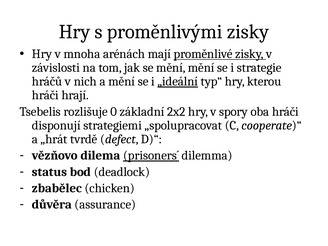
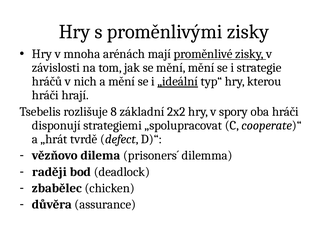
0: 0 -> 8
prisoners´ underline: present -> none
status: status -> raději
